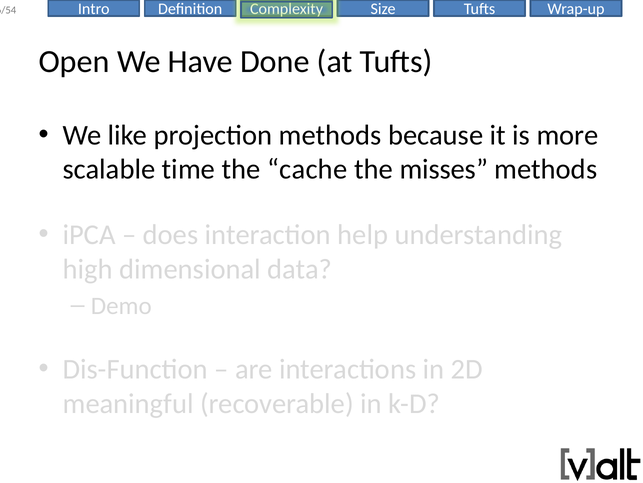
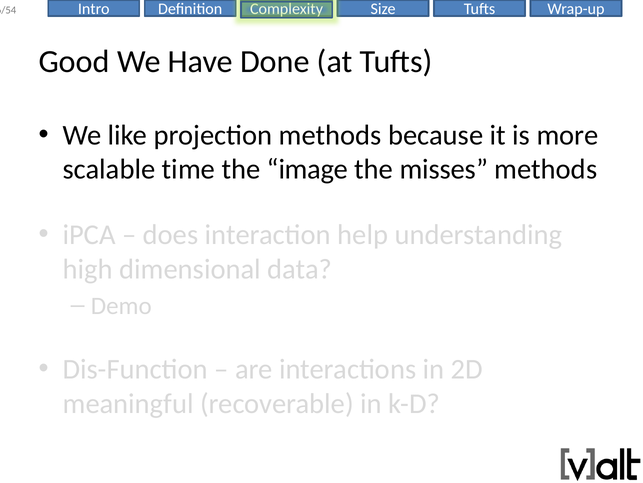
Open: Open -> Good
cache: cache -> image
